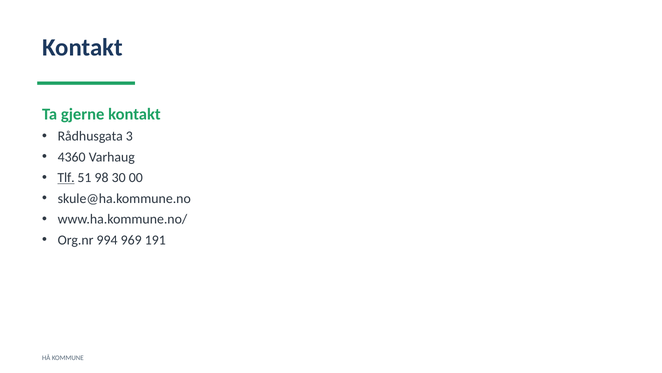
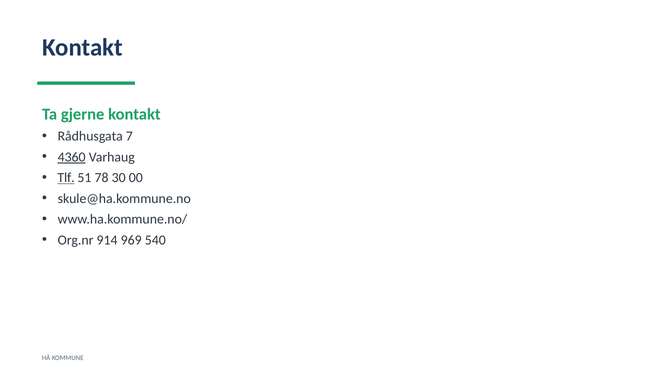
3: 3 -> 7
4360 underline: none -> present
98: 98 -> 78
994: 994 -> 914
191: 191 -> 540
